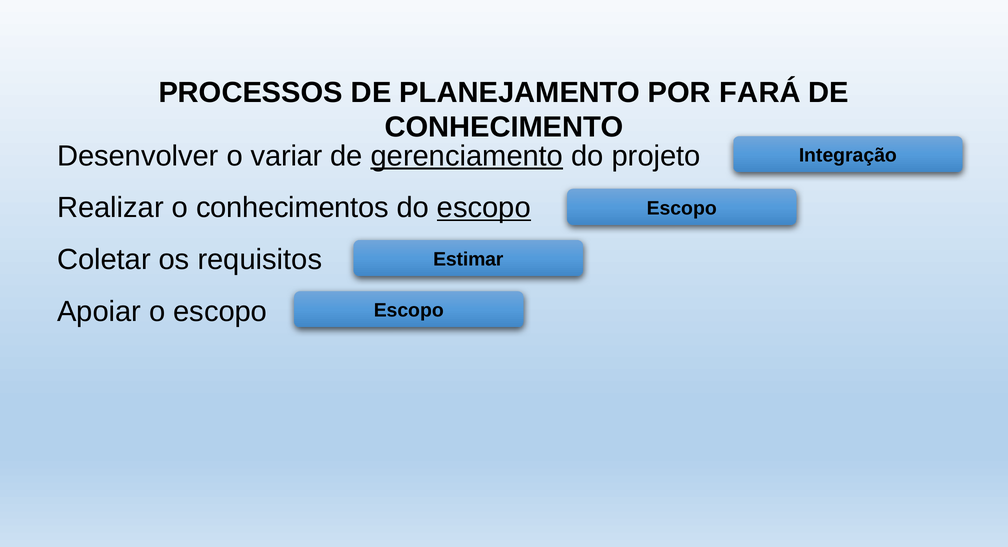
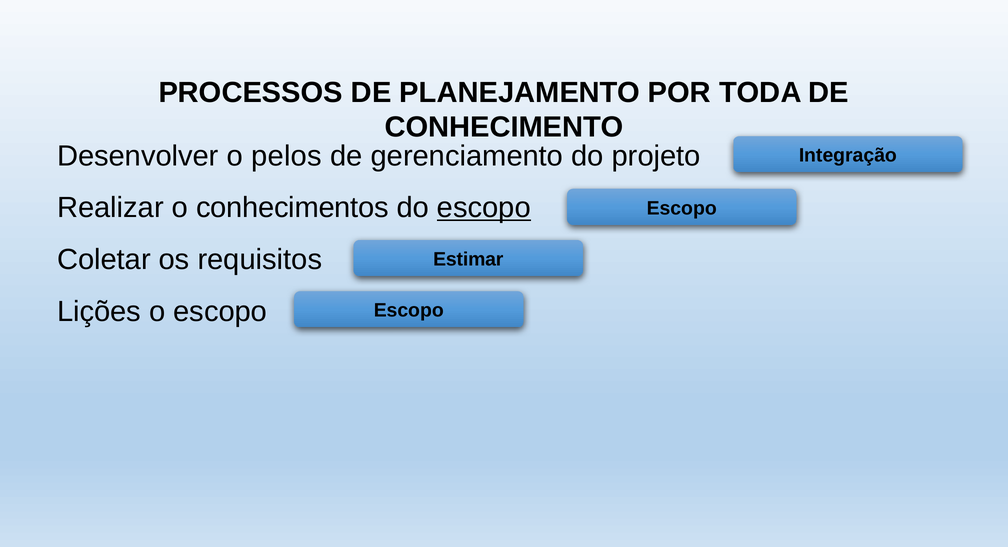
FARÁ: FARÁ -> TODA
variar: variar -> pelos
gerenciamento underline: present -> none
Apoiar: Apoiar -> Lições
